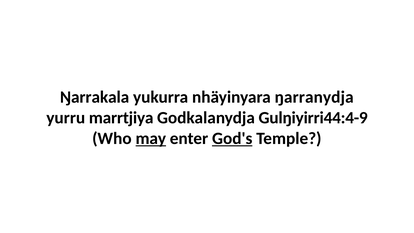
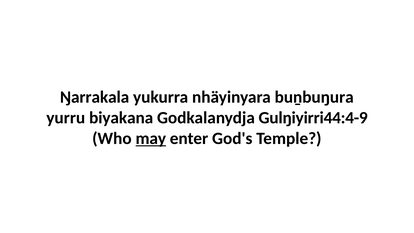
ŋarranydja: ŋarranydja -> buṉbuŋura
marrtjiya: marrtjiya -> biyakana
God's underline: present -> none
